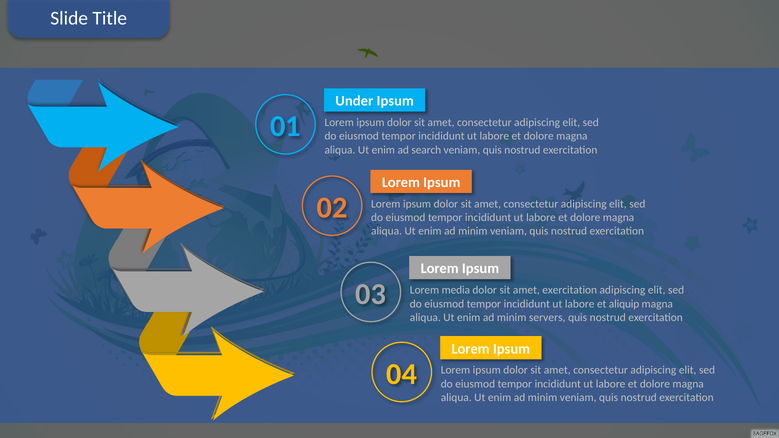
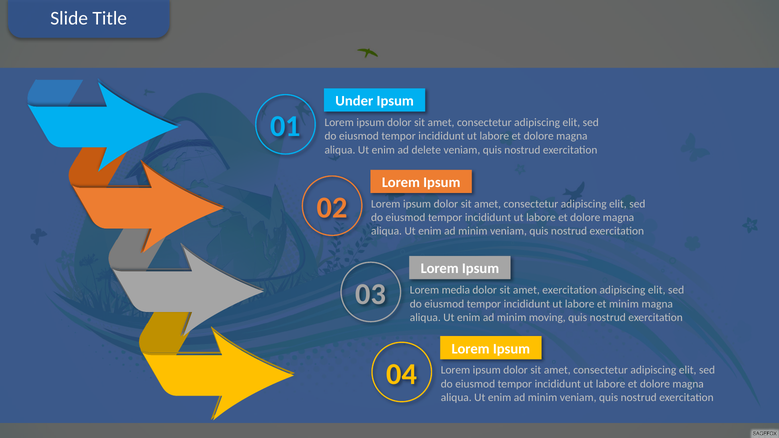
search: search -> delete
et aliquip: aliquip -> minim
servers: servers -> moving
